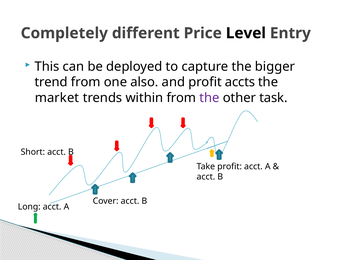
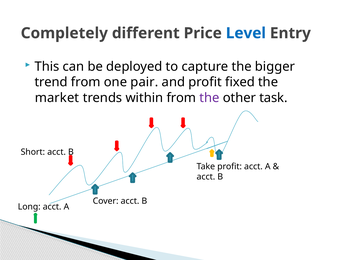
Level colour: black -> blue
also: also -> pair
accts: accts -> fixed
